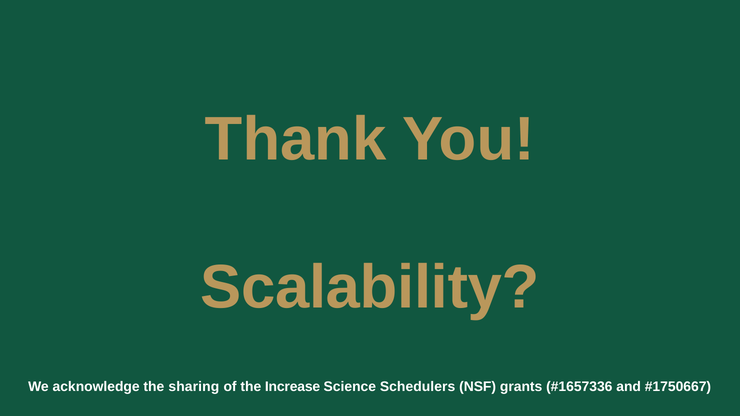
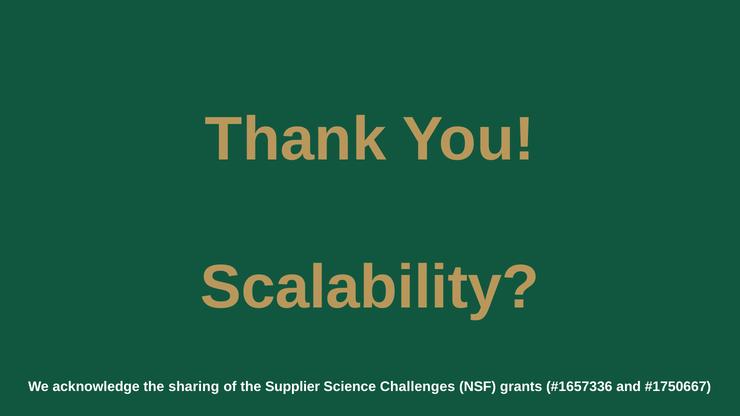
Increase: Increase -> Supplier
Schedulers: Schedulers -> Challenges
